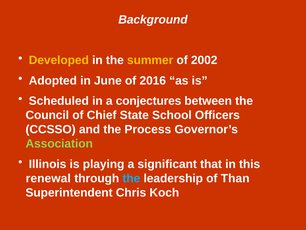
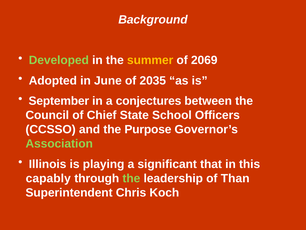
Developed colour: yellow -> light green
2002: 2002 -> 2069
2016: 2016 -> 2035
Scheduled: Scheduled -> September
Process: Process -> Purpose
renewal: renewal -> capably
the at (131, 178) colour: light blue -> light green
